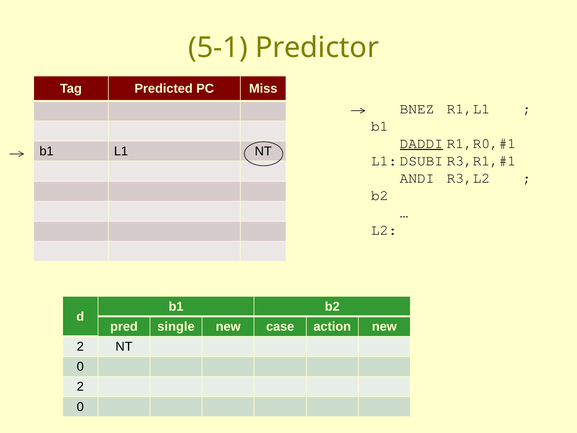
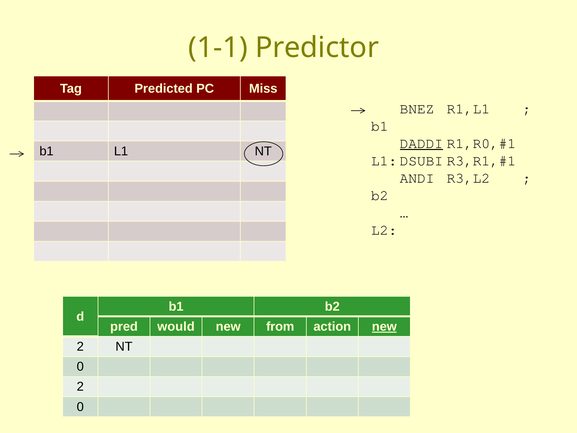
5-1: 5-1 -> 1-1
single: single -> would
case: case -> from
new at (384, 326) underline: none -> present
